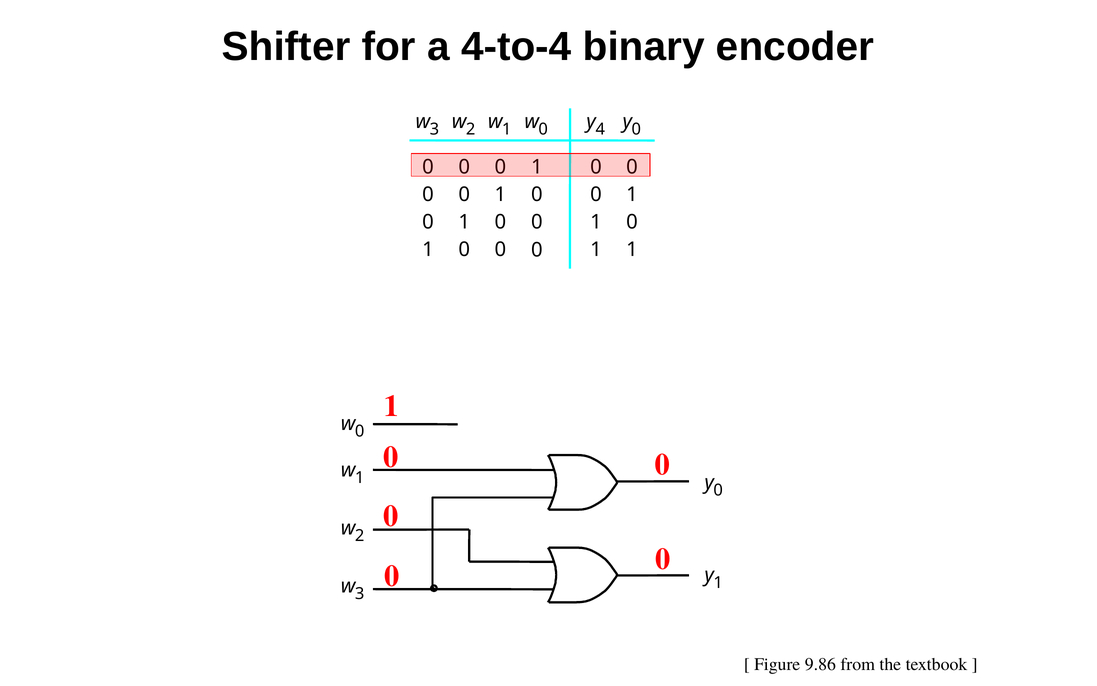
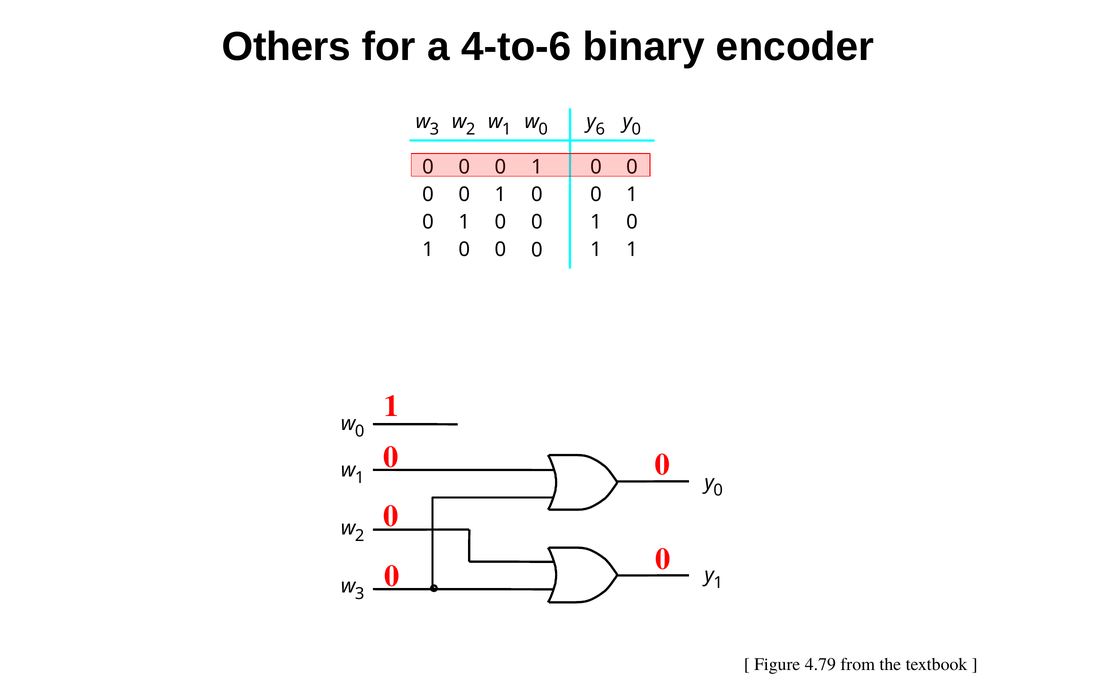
Shifter: Shifter -> Others
4-to-4: 4-to-4 -> 4-to-6
4: 4 -> 6
9.86: 9.86 -> 4.79
